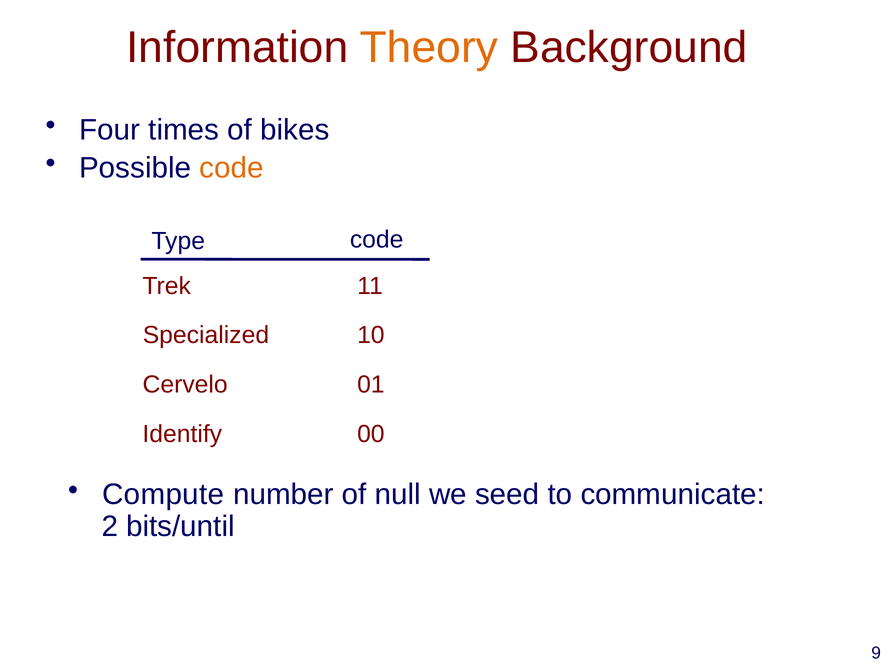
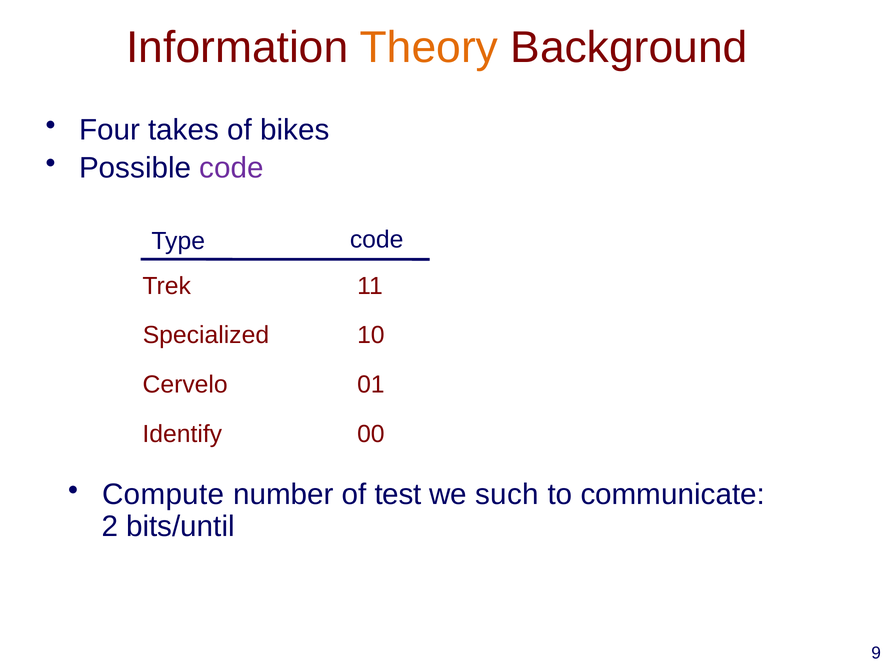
times: times -> takes
code at (231, 168) colour: orange -> purple
null: null -> test
seed: seed -> such
